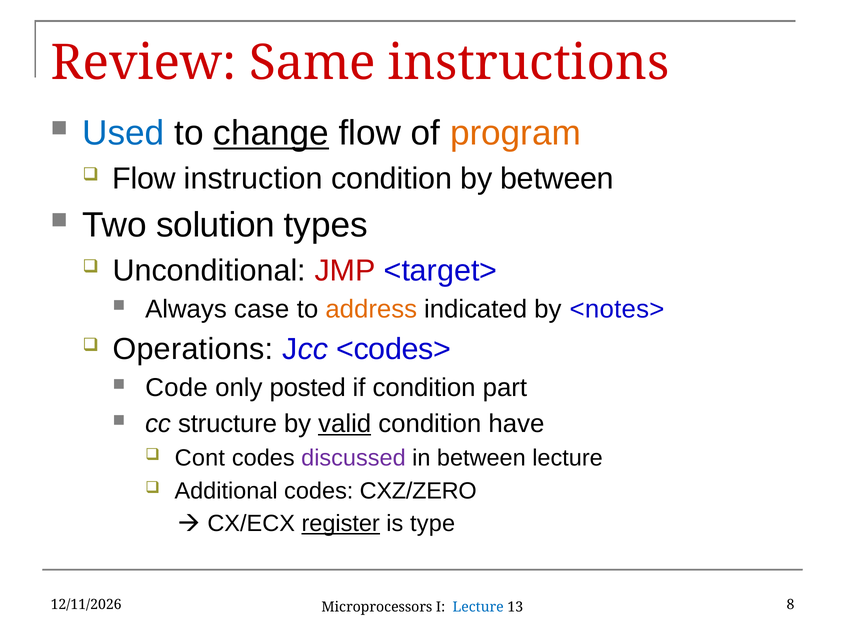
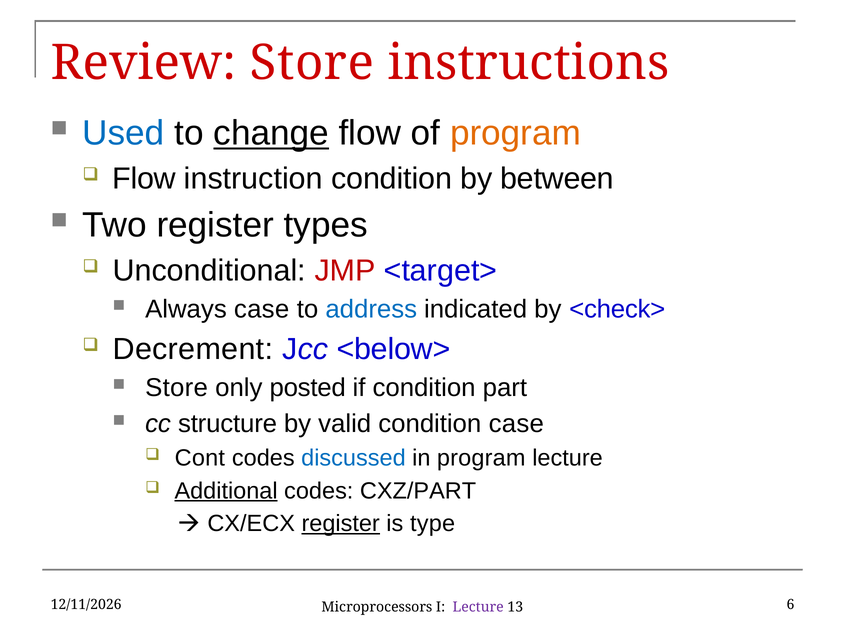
Review Same: Same -> Store
Two solution: solution -> register
address colour: orange -> blue
<notes>: <notes> -> <check>
Operations: Operations -> Decrement
<codes>: <codes> -> <below>
Code at (177, 388): Code -> Store
valid underline: present -> none
condition have: have -> case
discussed colour: purple -> blue
in between: between -> program
Additional underline: none -> present
CXZ/ZERO: CXZ/ZERO -> CXZ/PART
Lecture at (478, 608) colour: blue -> purple
8: 8 -> 6
